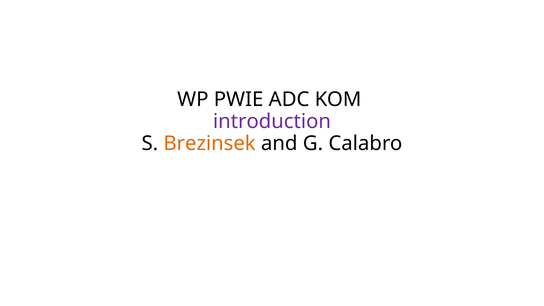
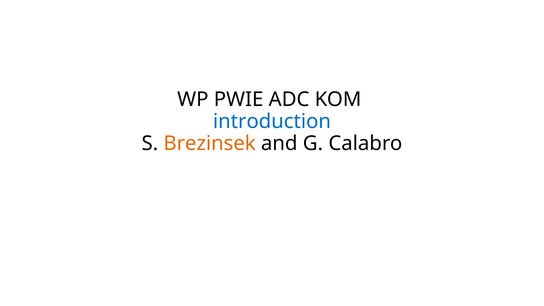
introduction colour: purple -> blue
